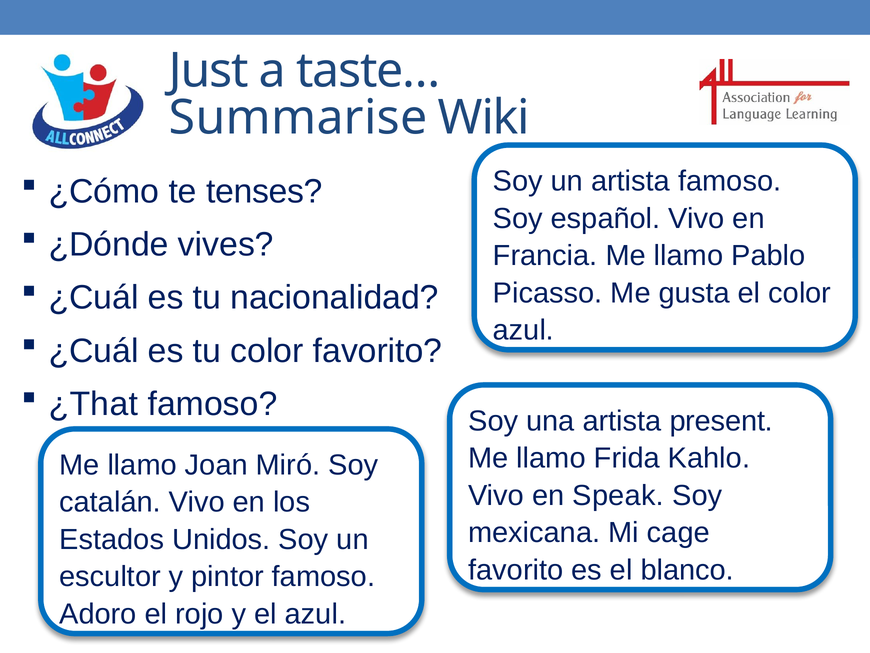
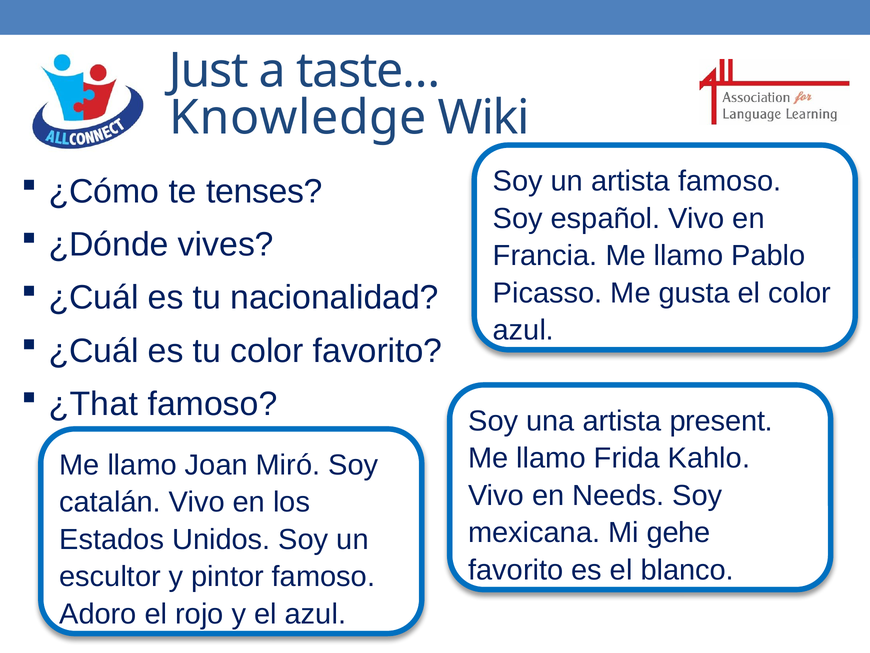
Summarise: Summarise -> Knowledge
Speak: Speak -> Needs
cage: cage -> gehe
